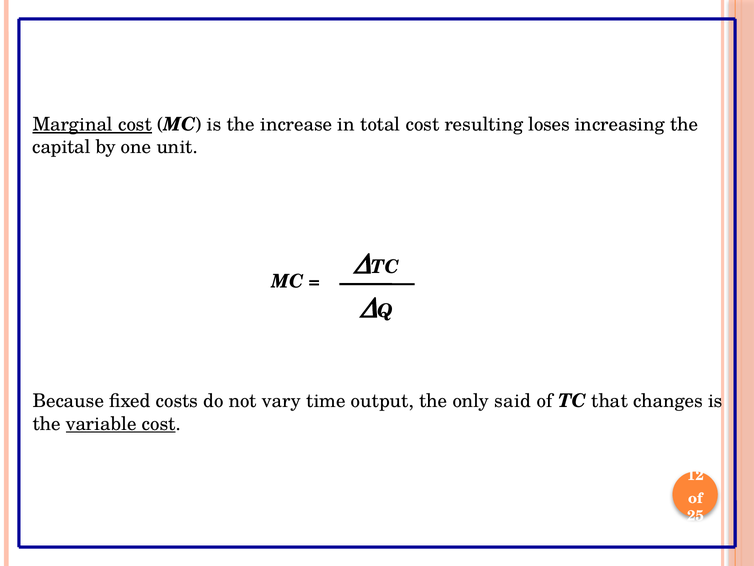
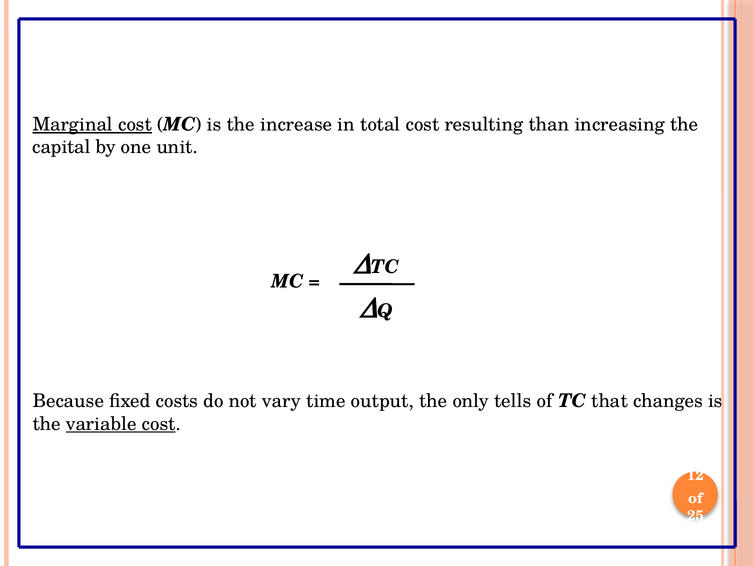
loses: loses -> than
said: said -> tells
